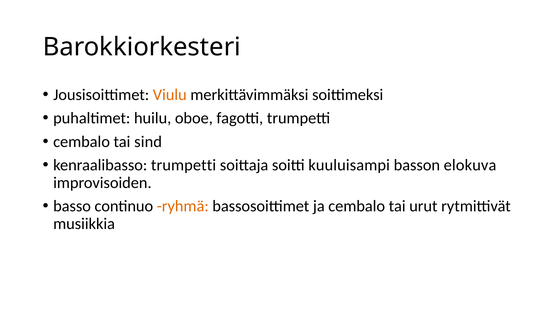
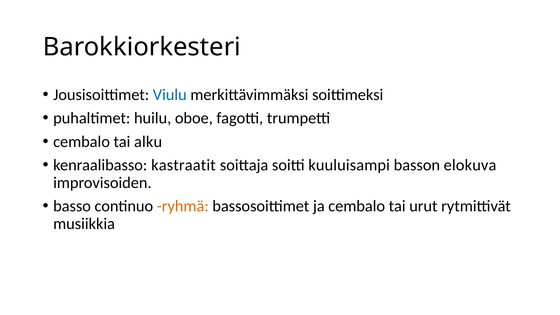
Viulu colour: orange -> blue
sind: sind -> alku
kenraalibasso trumpetti: trumpetti -> kastraatit
